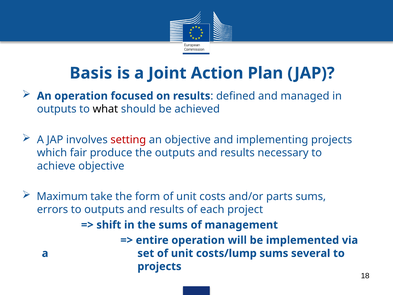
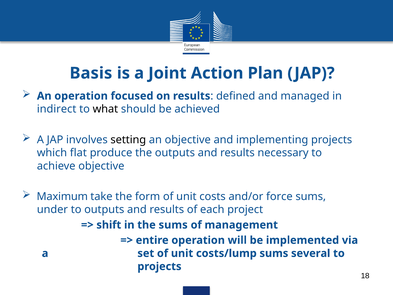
outputs at (57, 109): outputs -> indirect
setting colour: red -> black
fair: fair -> flat
parts: parts -> force
errors: errors -> under
